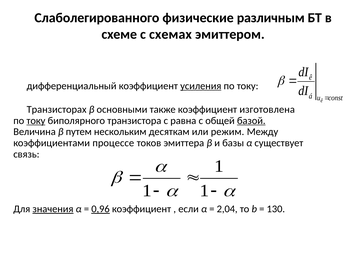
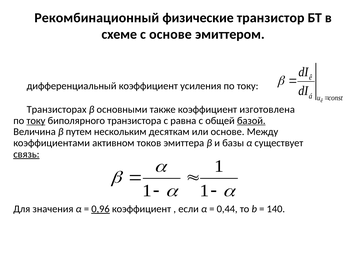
Слаболегированного: Слаболегированного -> Рекомбинационный
различным: различным -> транзистор
с схемах: схемах -> основе
усиления underline: present -> none
или режим: режим -> основе
процессе: процессе -> активном
связь underline: none -> present
значения underline: present -> none
2,04: 2,04 -> 0,44
130: 130 -> 140
